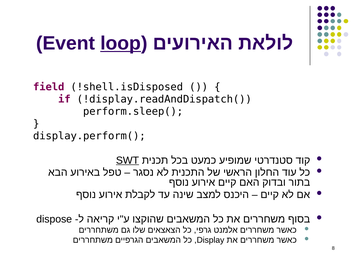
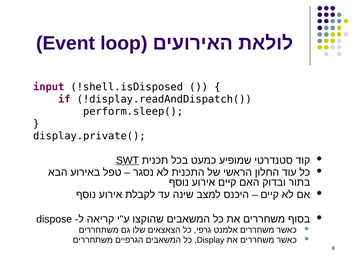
loop underline: present -> none
field: field -> input
display.perform(: display.perform( -> display.private(
